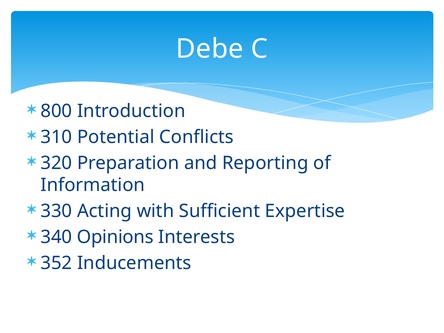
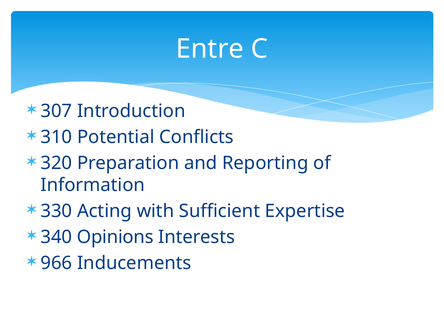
Debe: Debe -> Entre
800: 800 -> 307
352: 352 -> 966
